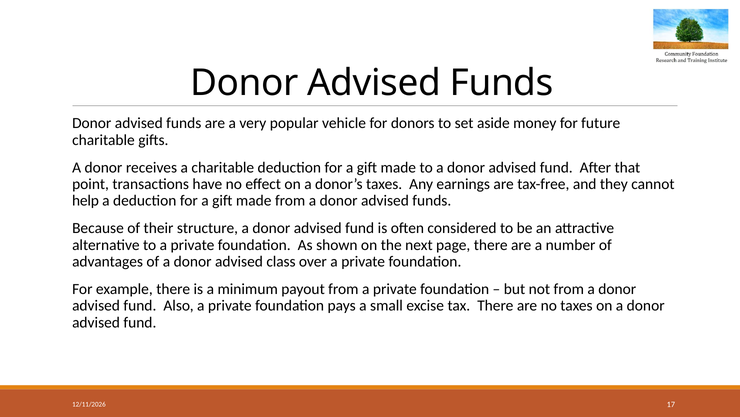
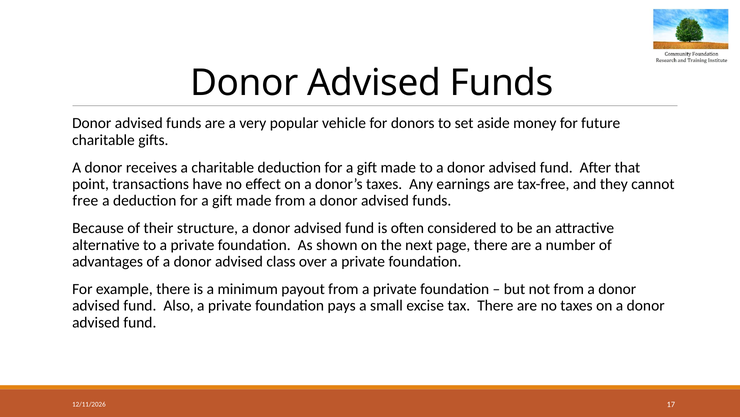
help: help -> free
